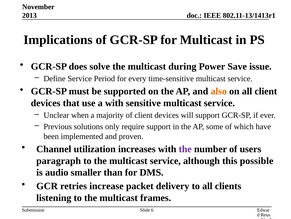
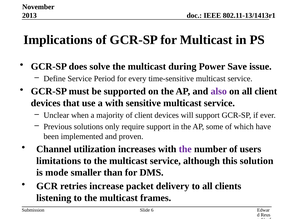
also colour: orange -> purple
paragraph: paragraph -> limitations
possible: possible -> solution
audio: audio -> mode
